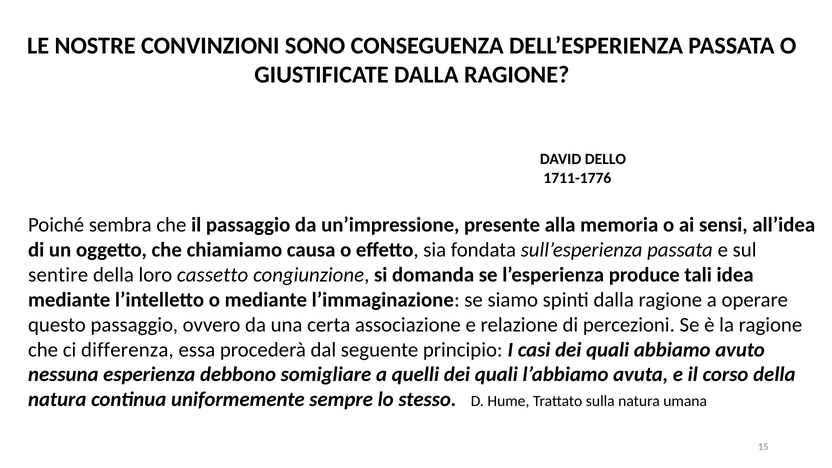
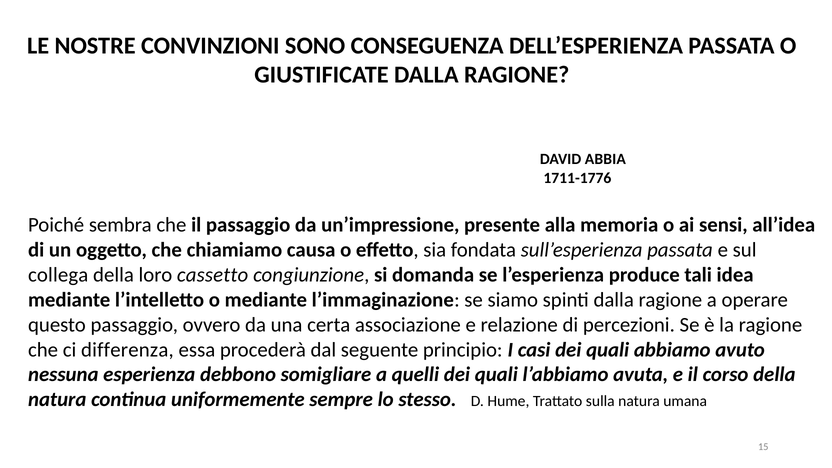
DELLO: DELLO -> ABBIA
sentire: sentire -> collega
